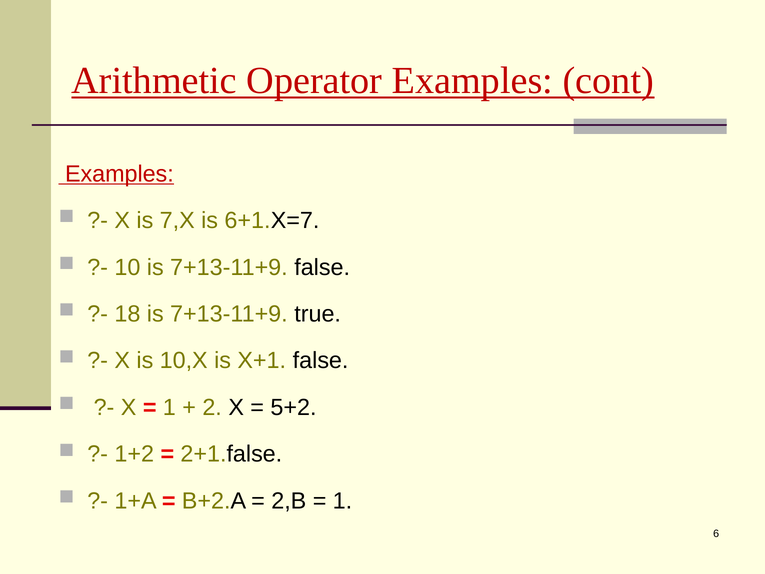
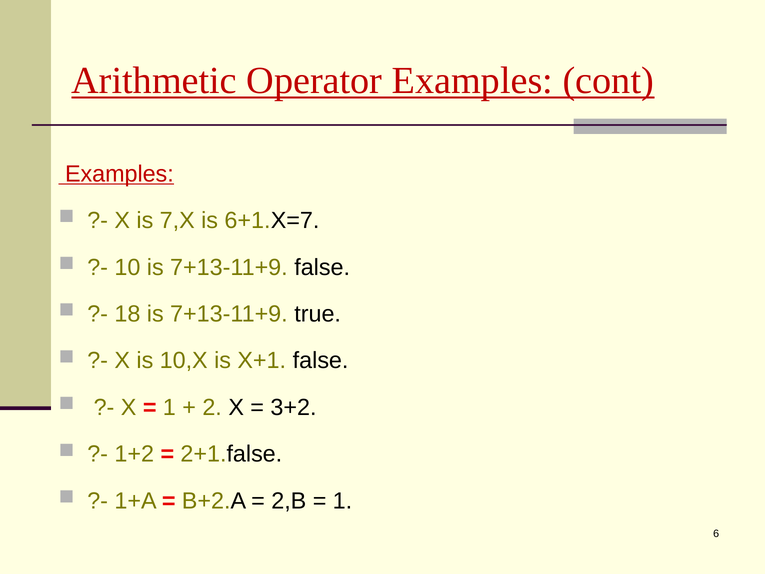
5+2: 5+2 -> 3+2
